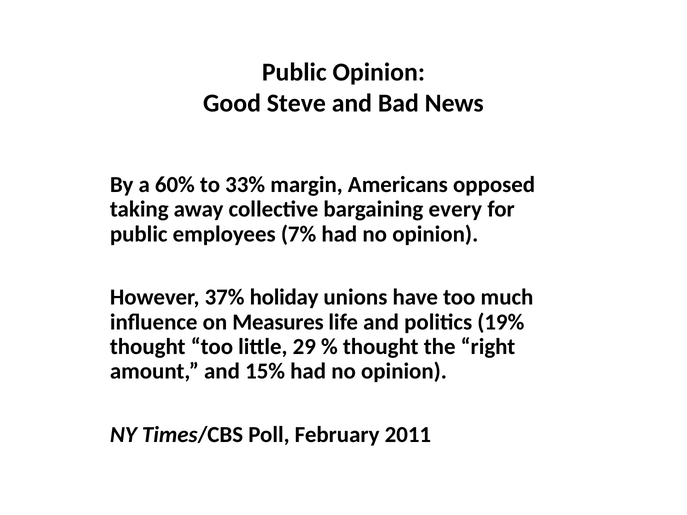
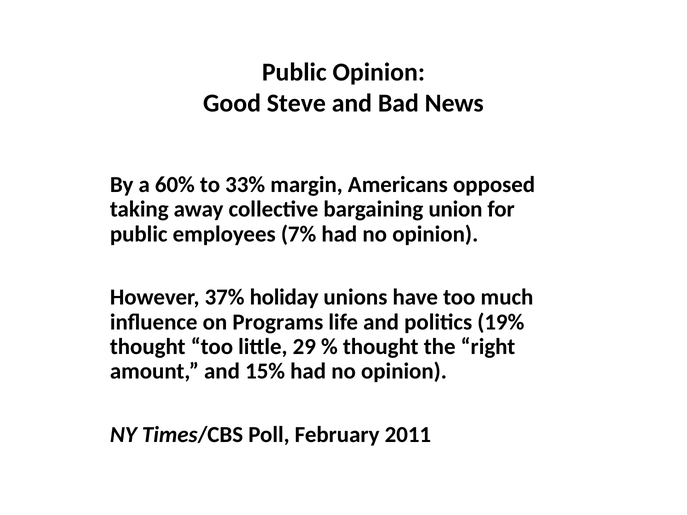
every: every -> union
Measures: Measures -> Programs
